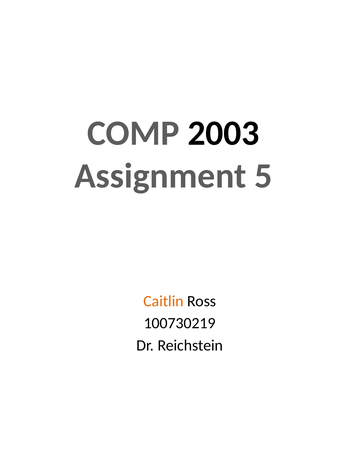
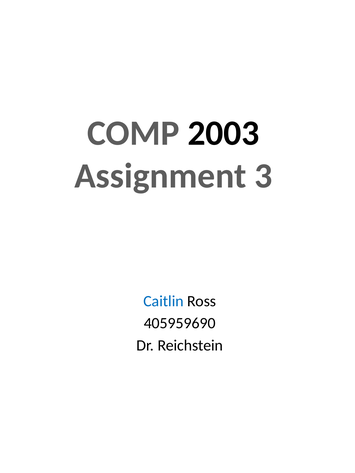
5: 5 -> 3
Caitlin colour: orange -> blue
100730219: 100730219 -> 405959690
